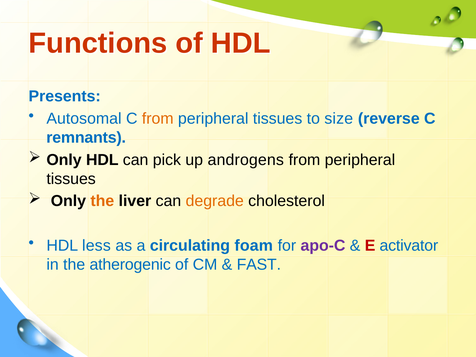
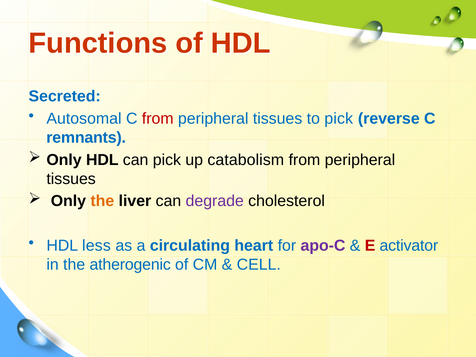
Presents: Presents -> Secreted
from at (158, 119) colour: orange -> red
to size: size -> pick
androgens: androgens -> catabolism
degrade colour: orange -> purple
foam: foam -> heart
FAST: FAST -> CELL
